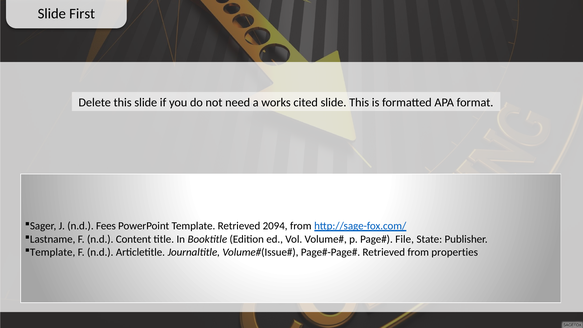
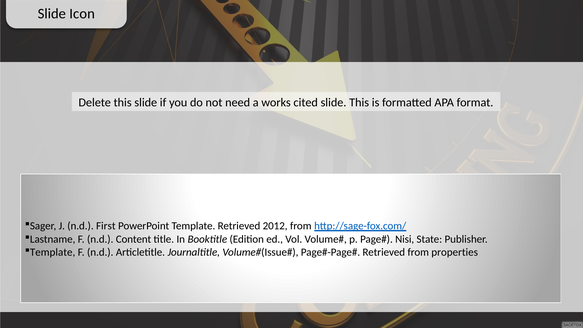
First: First -> Icon
Fees: Fees -> First
2094: 2094 -> 2012
File: File -> Nisi
